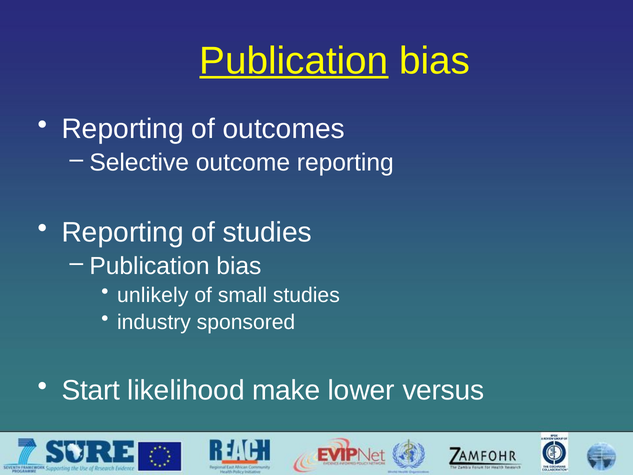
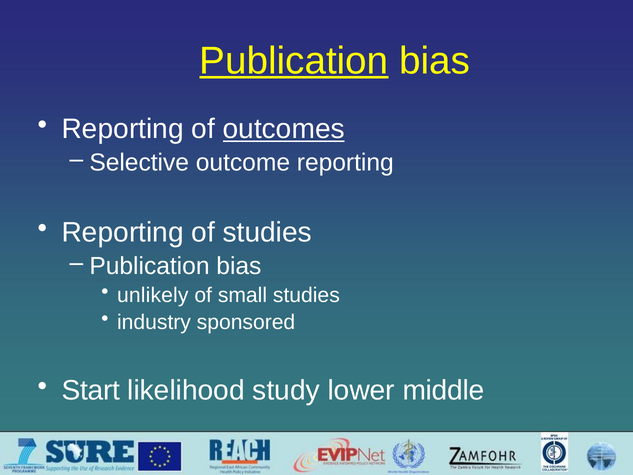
outcomes underline: none -> present
make: make -> study
versus: versus -> middle
